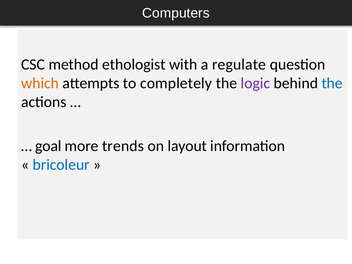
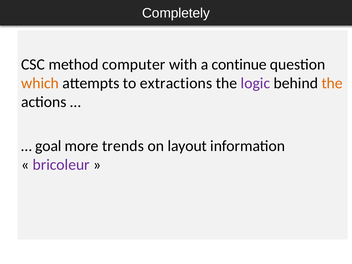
Computers: Computers -> Completely
ethologist: ethologist -> computer
regulate: regulate -> continue
completely: completely -> extractions
the at (332, 83) colour: blue -> orange
bricoleur colour: blue -> purple
